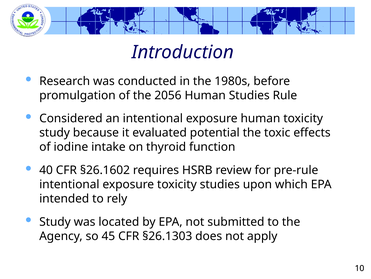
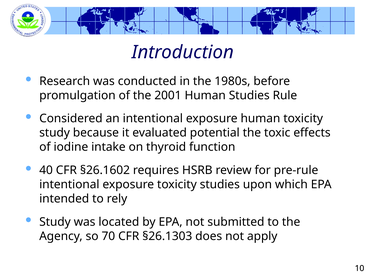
2056: 2056 -> 2001
45: 45 -> 70
